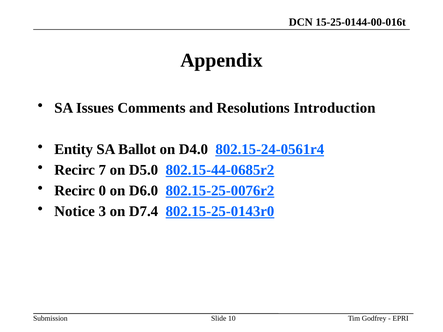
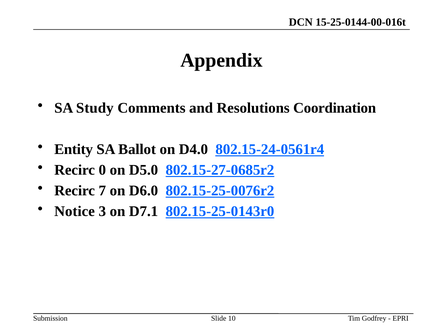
Issues: Issues -> Study
Introduction: Introduction -> Coordination
7: 7 -> 0
802.15-44-0685r2: 802.15-44-0685r2 -> 802.15-27-0685r2
0: 0 -> 7
D7.4: D7.4 -> D7.1
